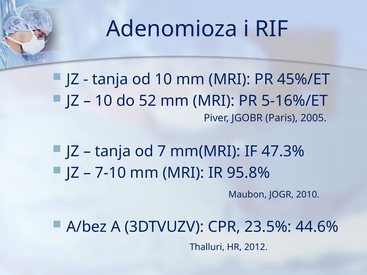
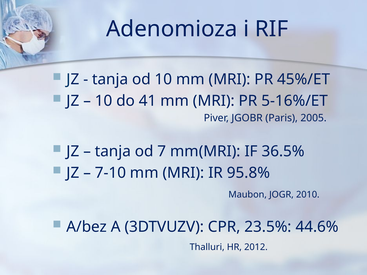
52: 52 -> 41
47.3%: 47.3% -> 36.5%
